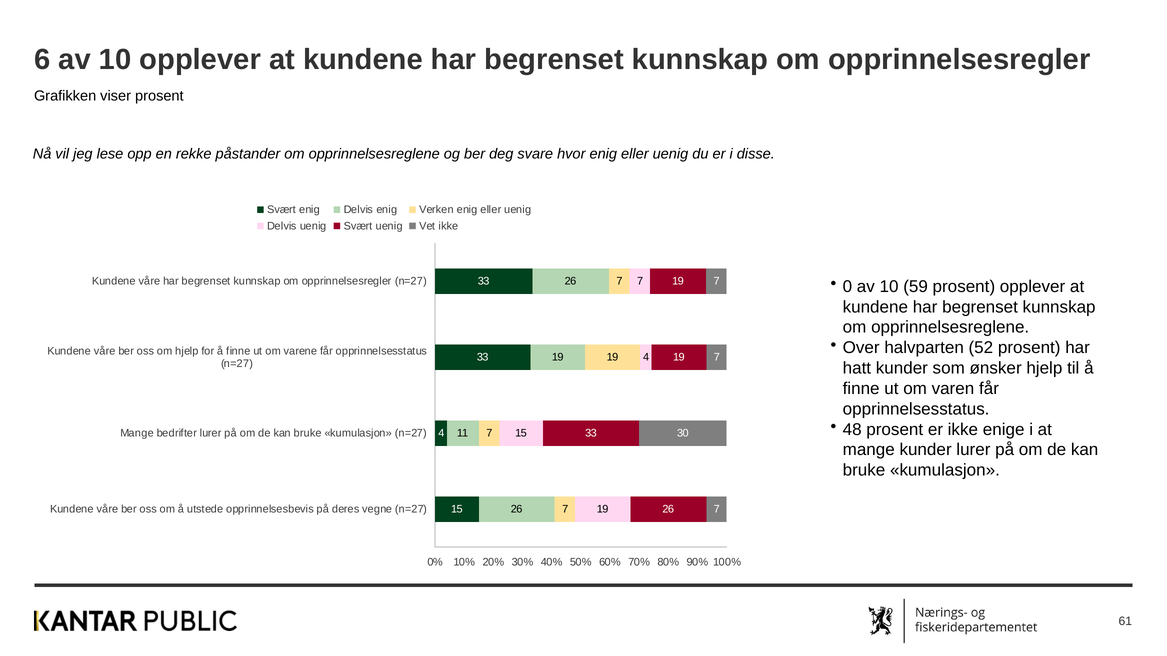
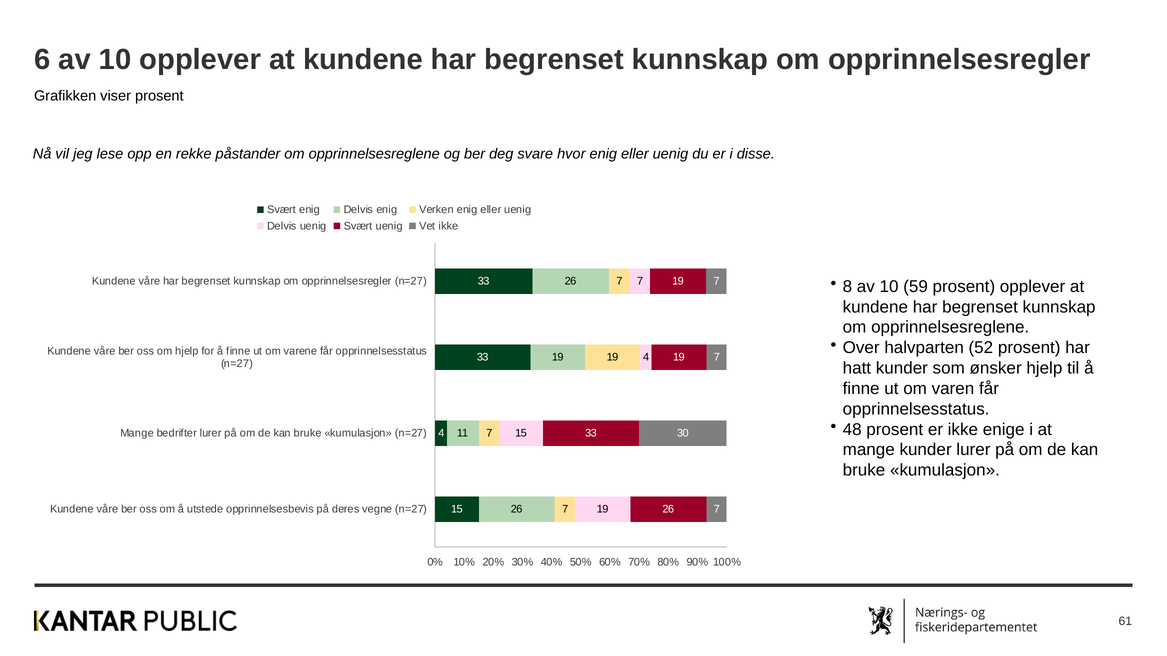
0: 0 -> 8
